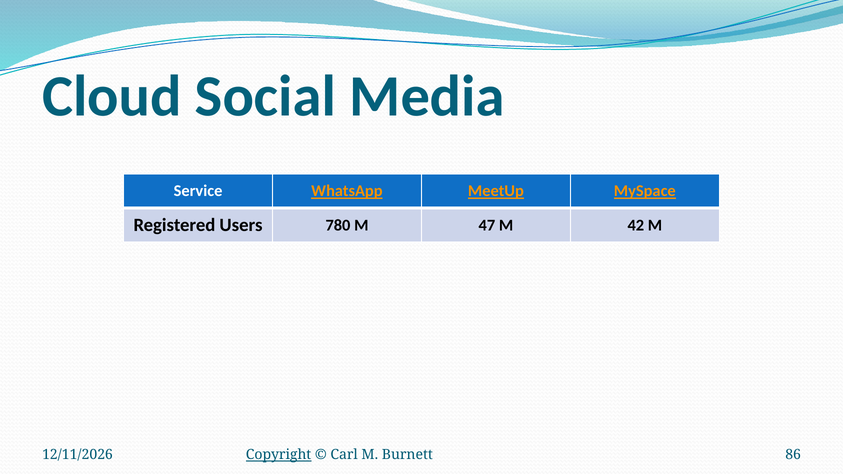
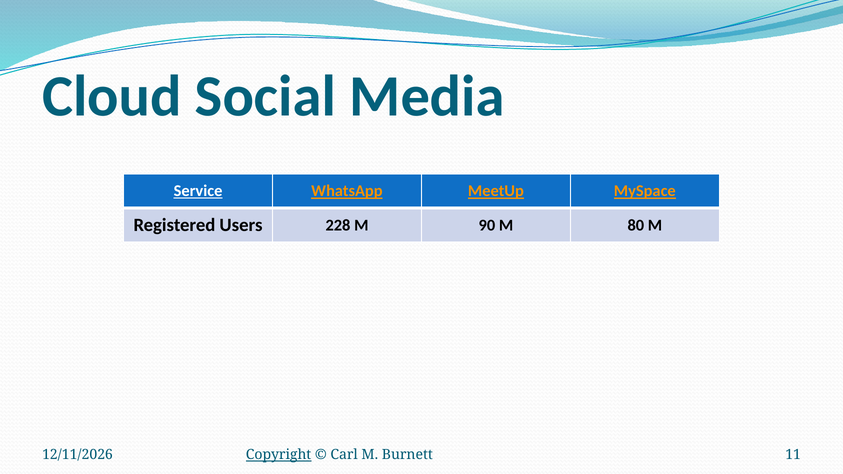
Service underline: none -> present
780: 780 -> 228
47: 47 -> 90
42: 42 -> 80
86: 86 -> 11
